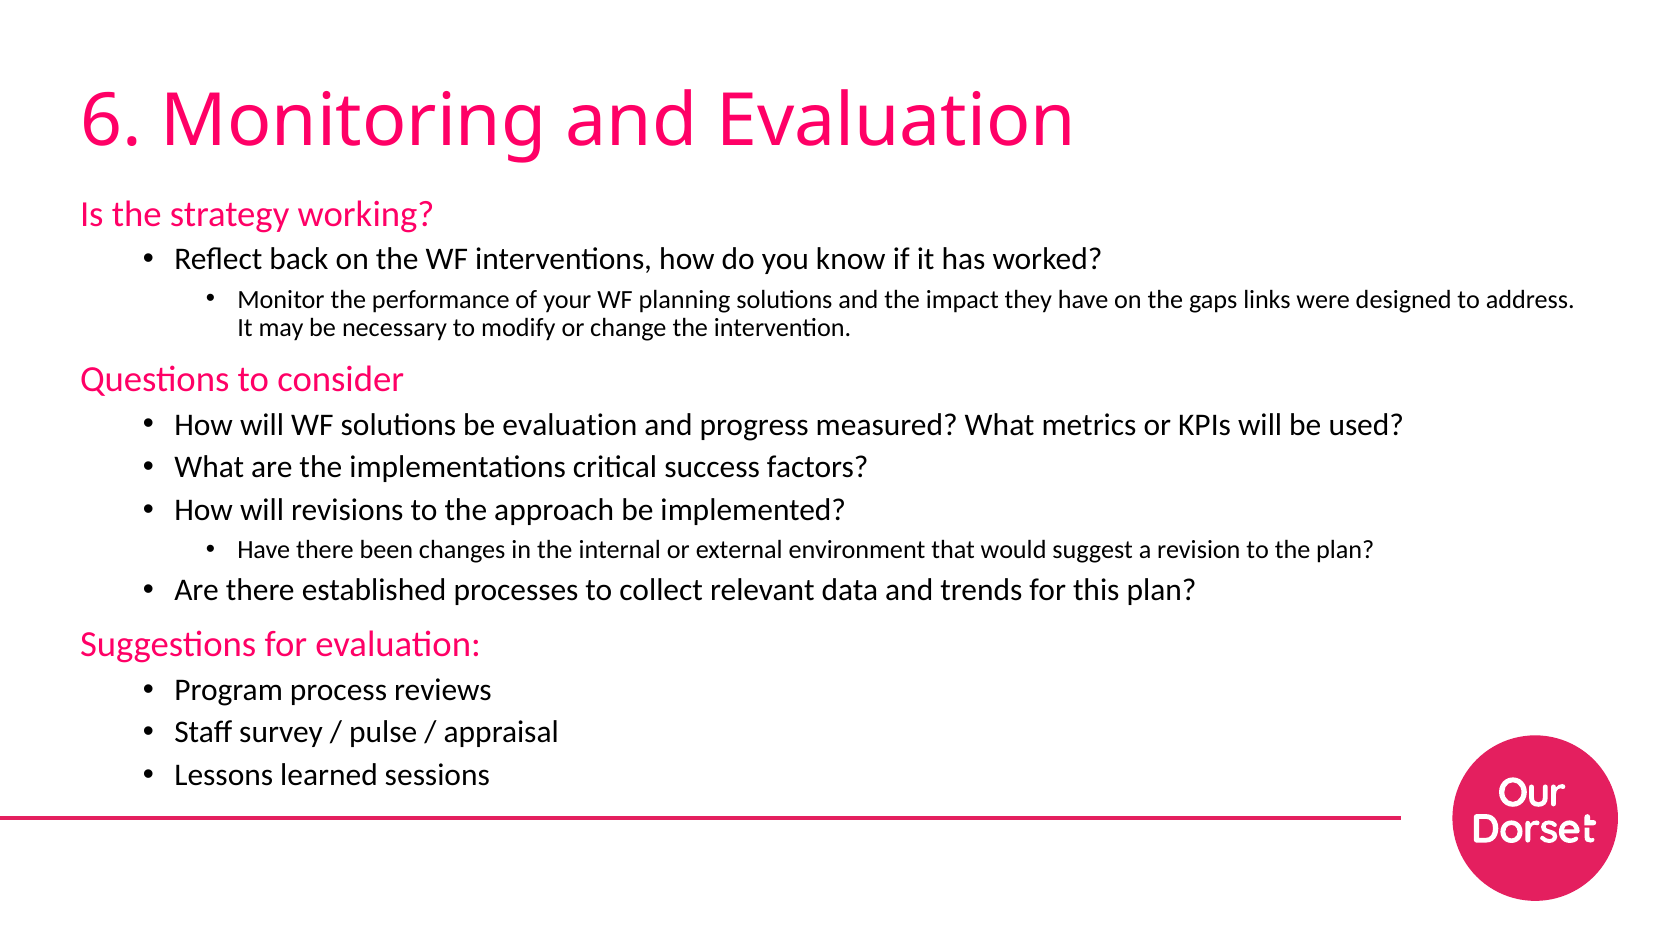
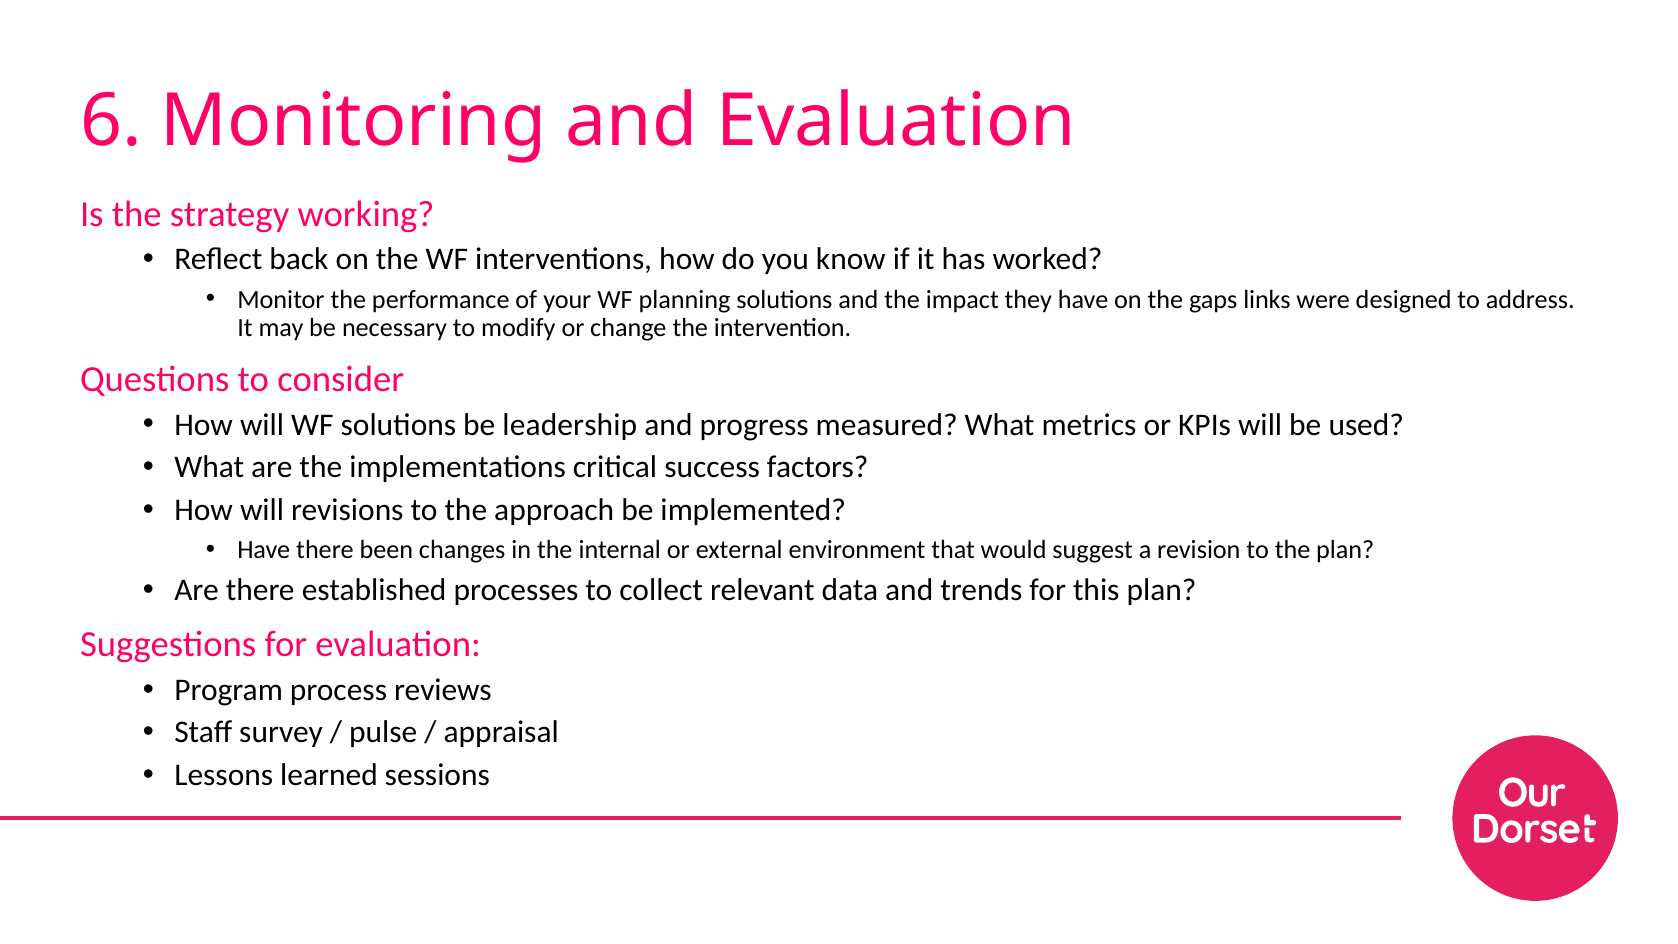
be evaluation: evaluation -> leadership
